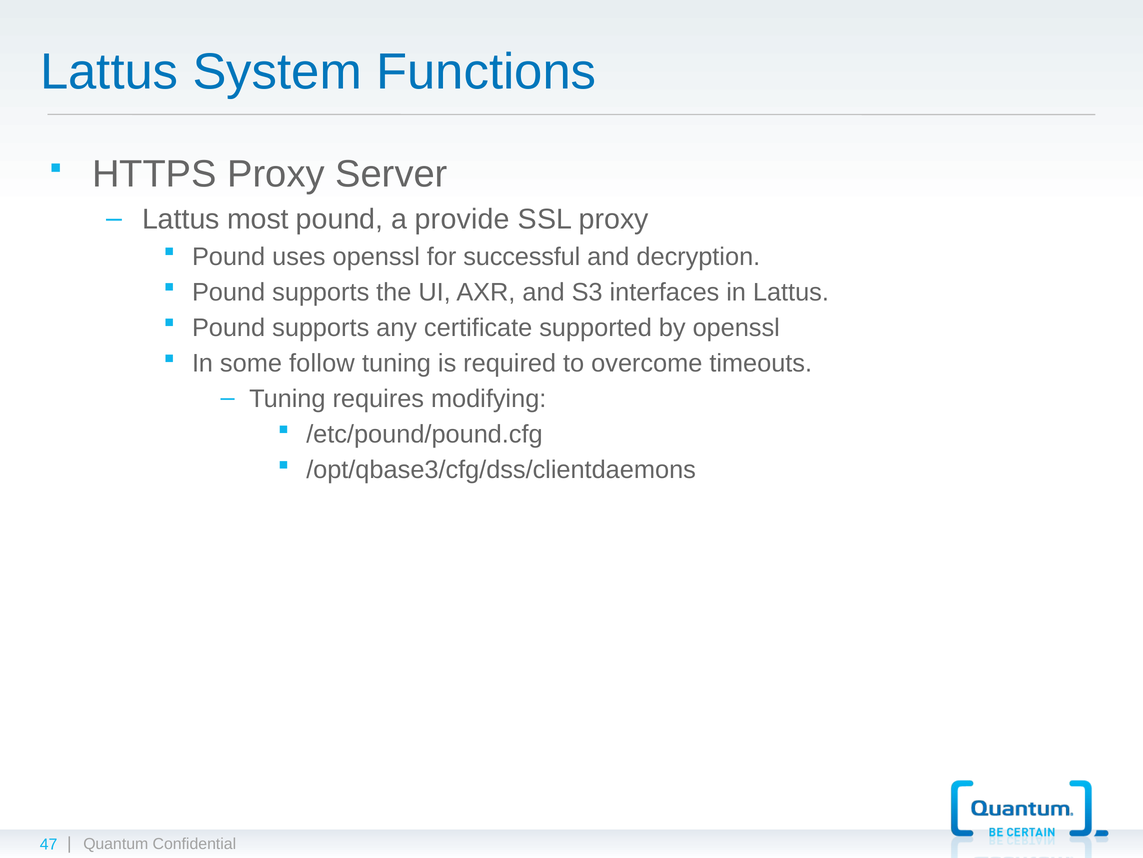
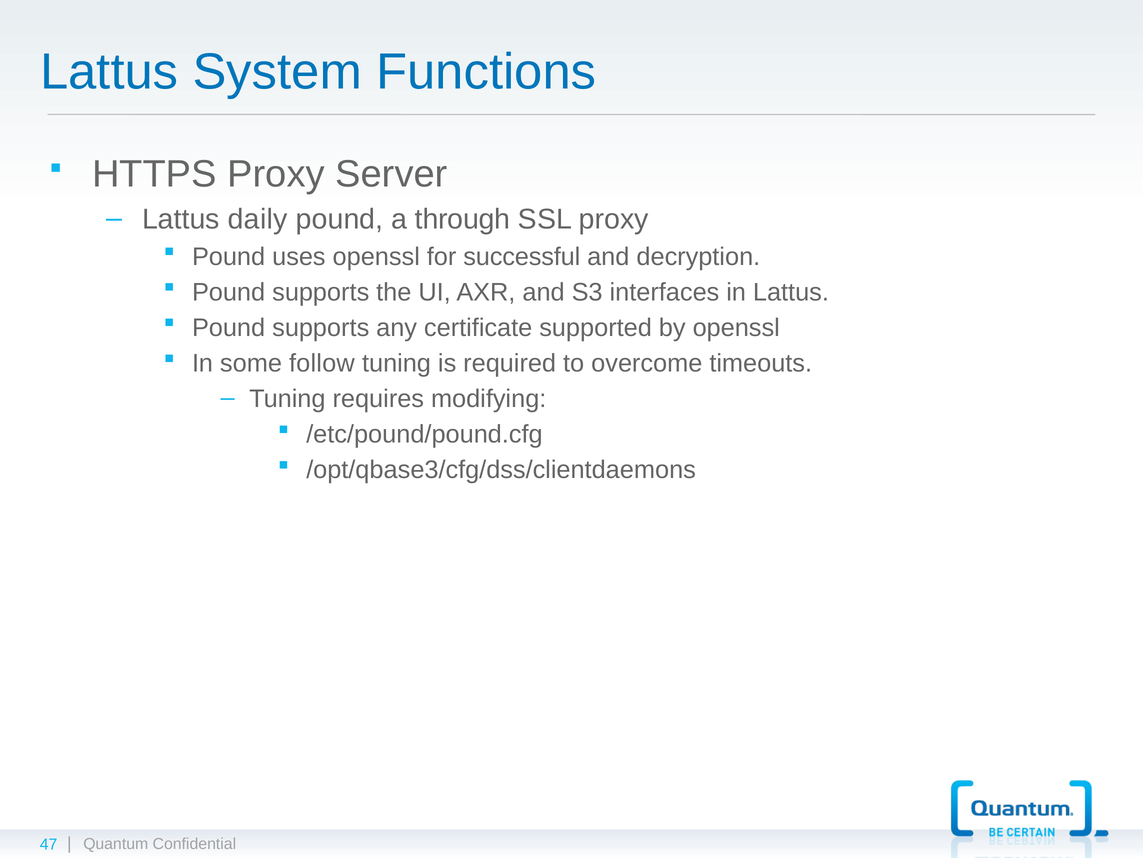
most: most -> daily
provide: provide -> through
